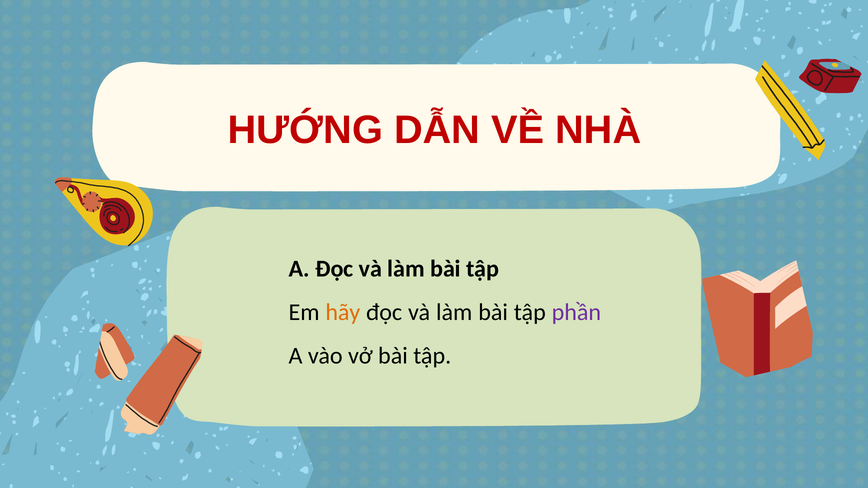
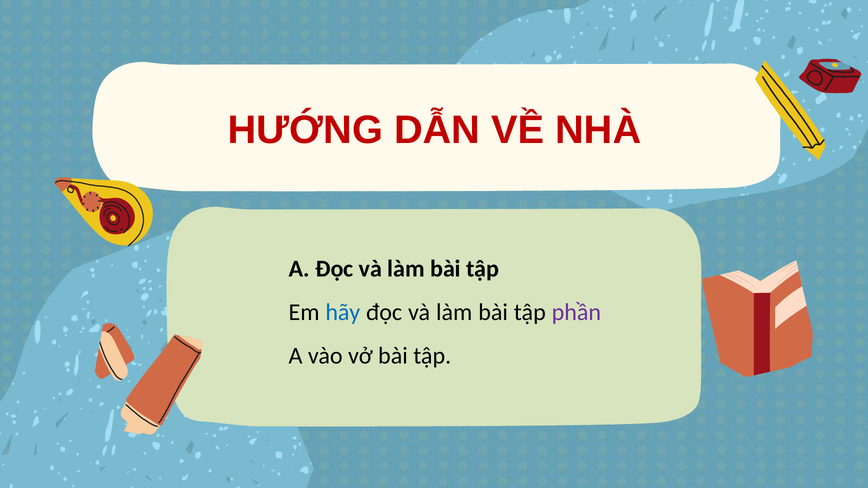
hãy colour: orange -> blue
